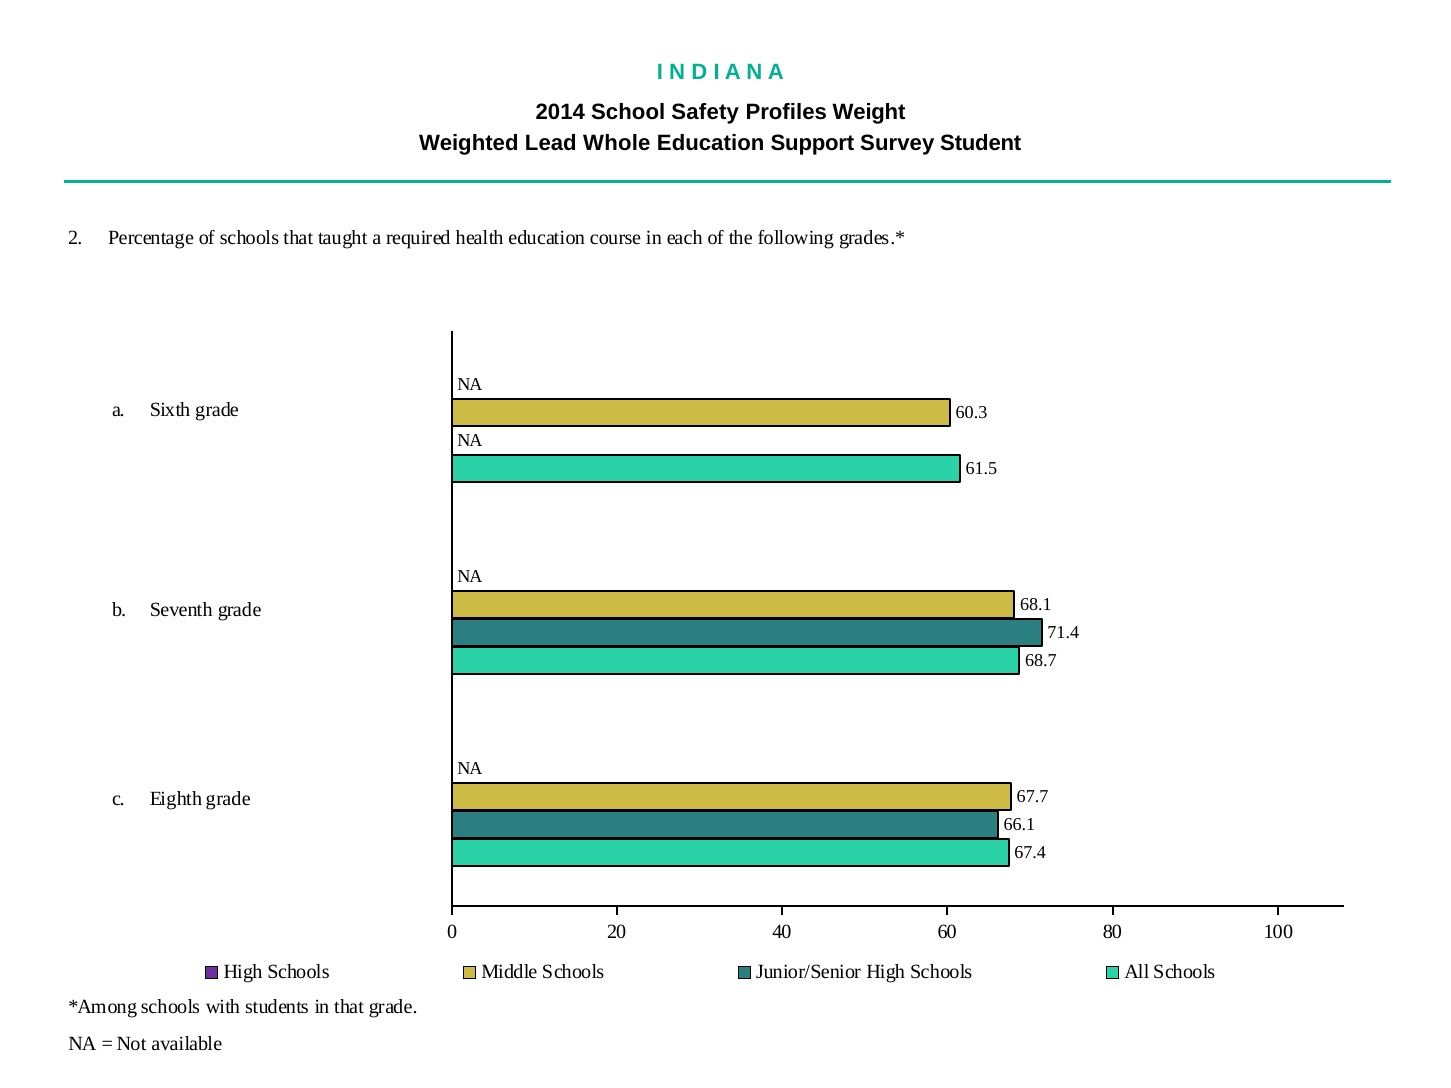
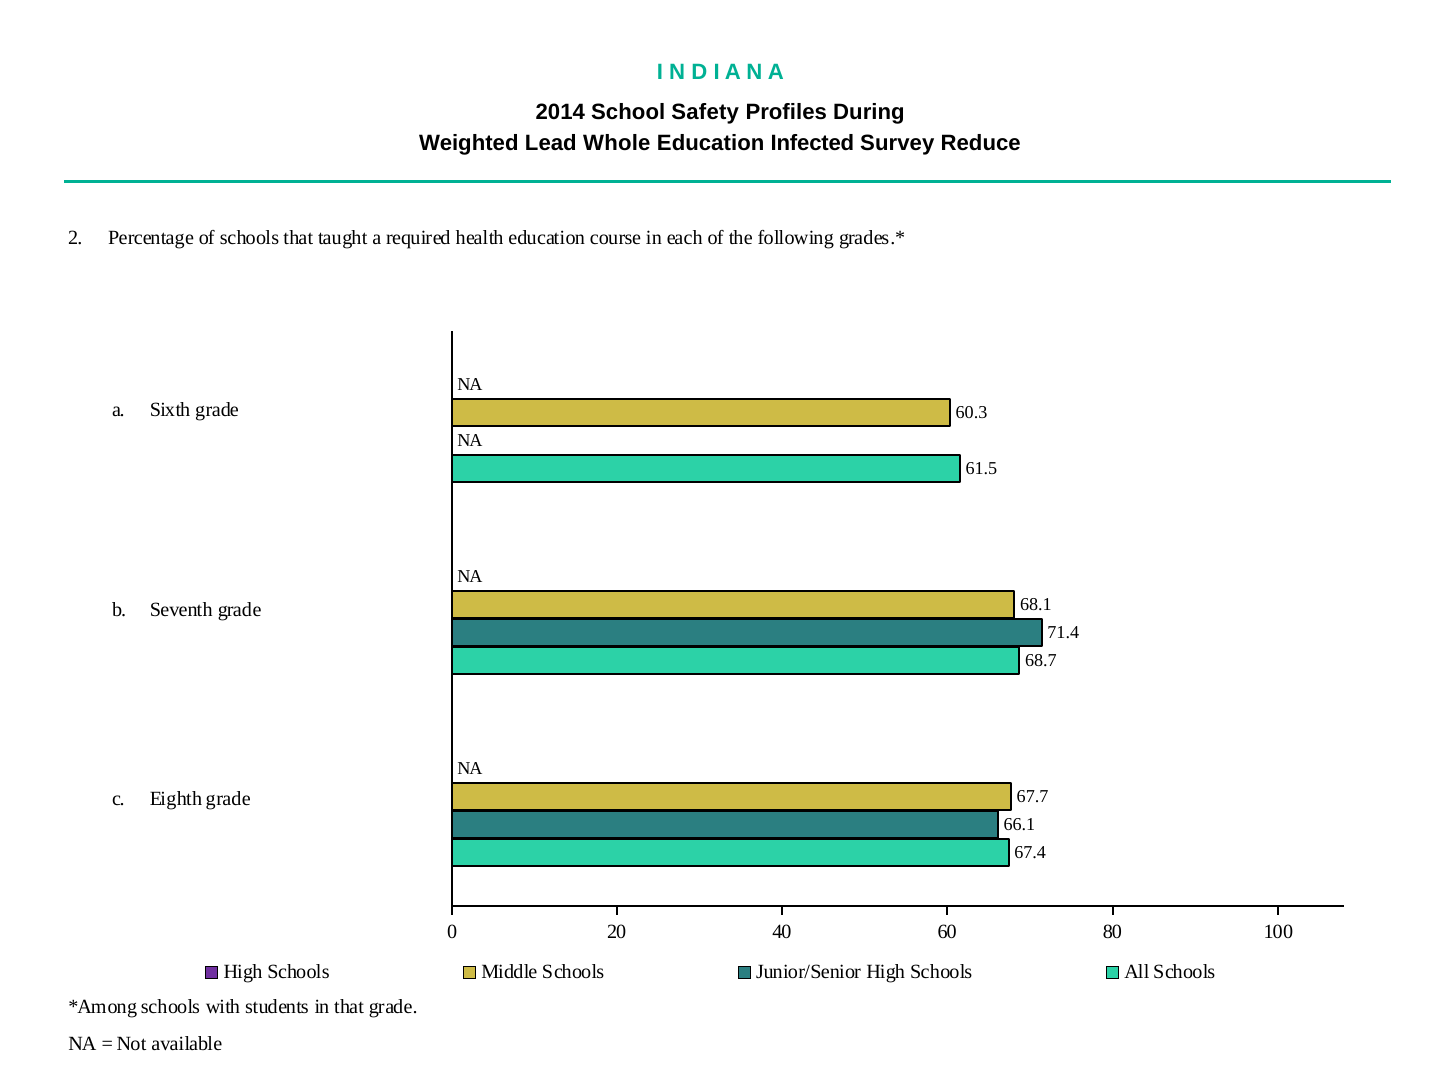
Weight: Weight -> During
Support: Support -> Infected
Student: Student -> Reduce
